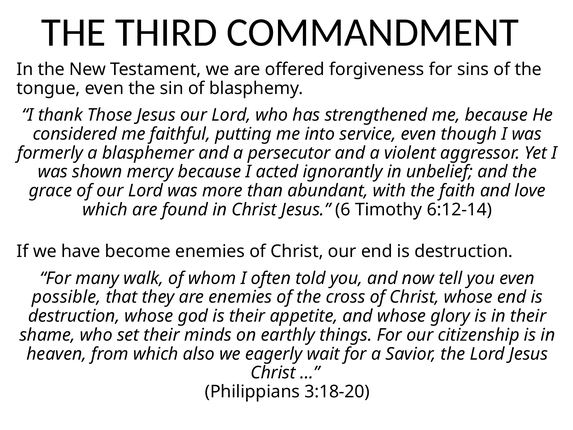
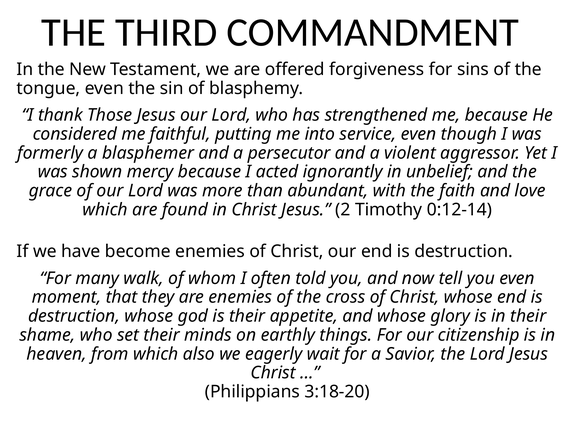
6: 6 -> 2
6:12-14: 6:12-14 -> 0:12-14
possible: possible -> moment
